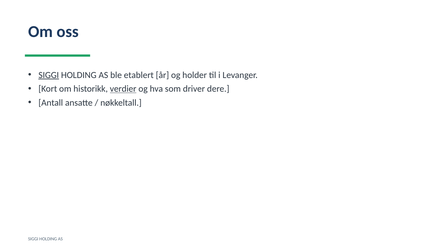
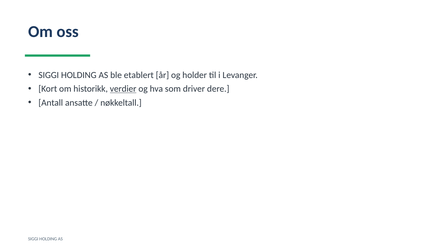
SIGGI at (49, 75) underline: present -> none
